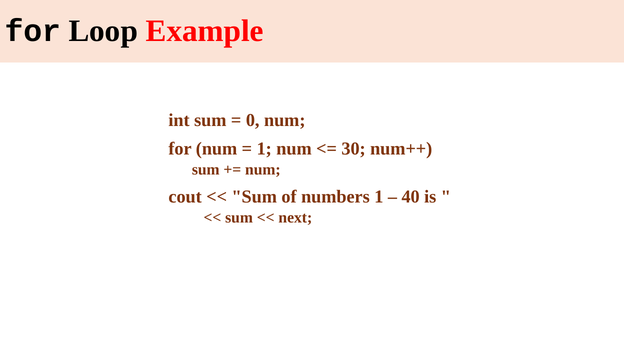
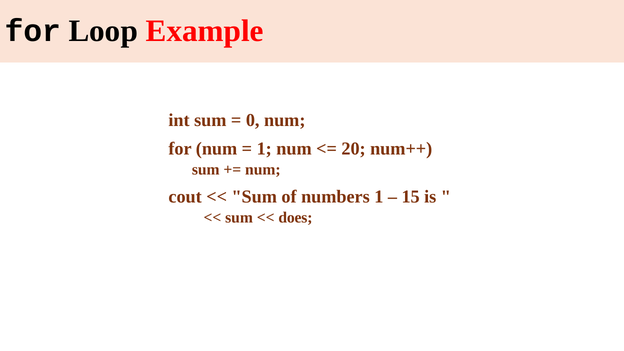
30: 30 -> 20
40: 40 -> 15
next: next -> does
